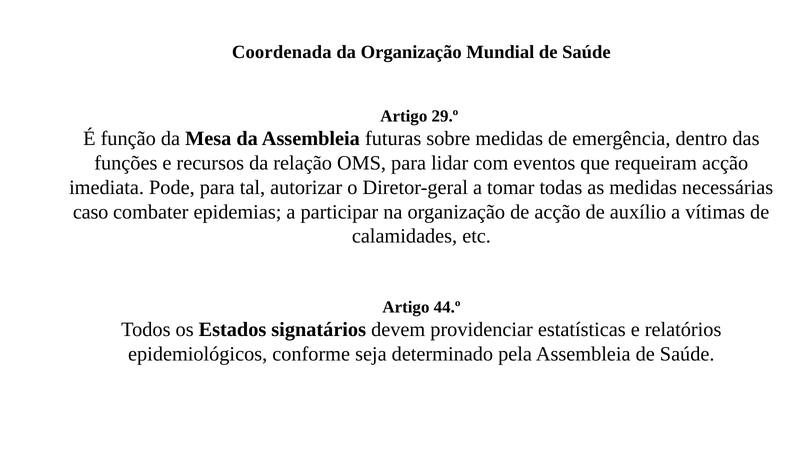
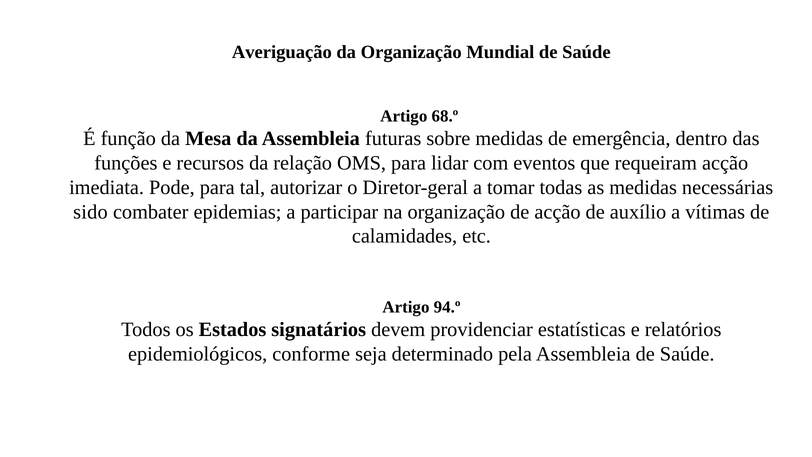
Coordenada: Coordenada -> Averiguação
29.º: 29.º -> 68.º
caso: caso -> sido
44.º: 44.º -> 94.º
